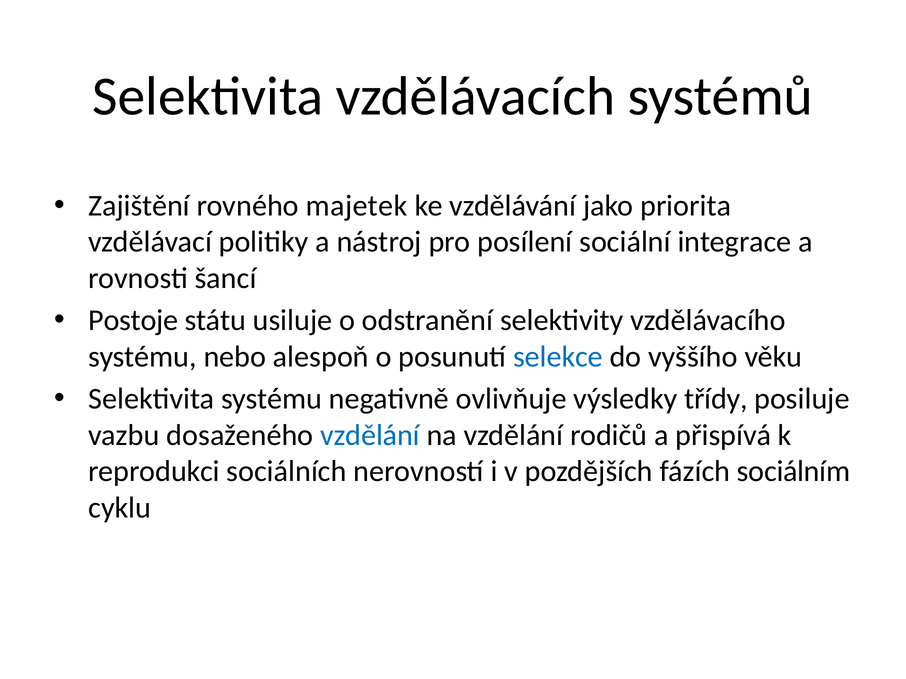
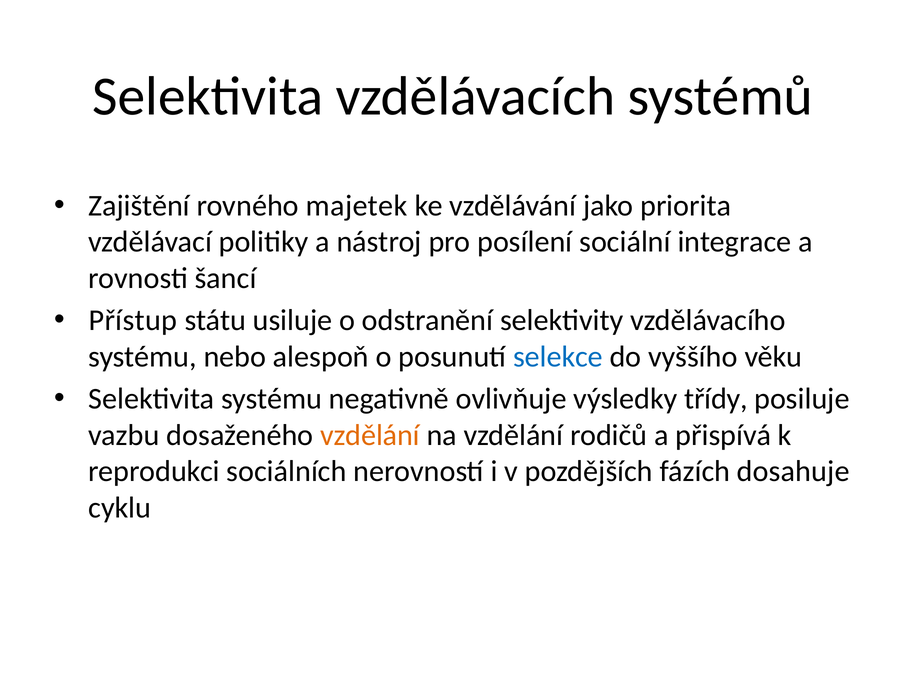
Postoje: Postoje -> Přístup
vzdělání at (370, 435) colour: blue -> orange
sociálním: sociálním -> dosahuje
